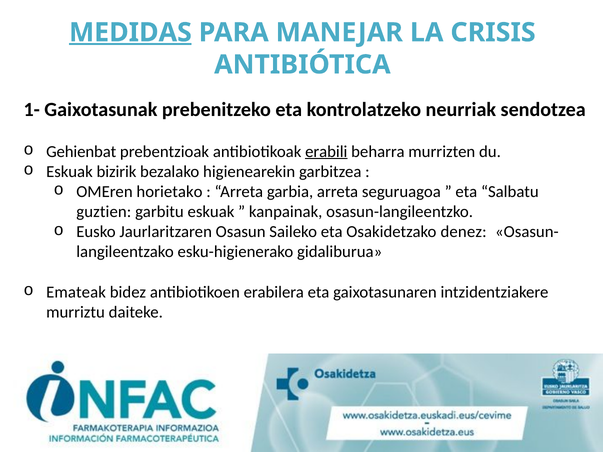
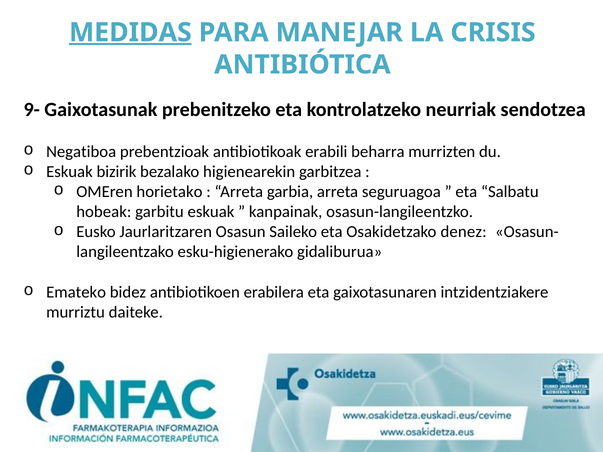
1-: 1- -> 9-
Gehienbat: Gehienbat -> Negatiboa
erabili underline: present -> none
guztien: guztien -> hobeak
Emateak: Emateak -> Emateko
